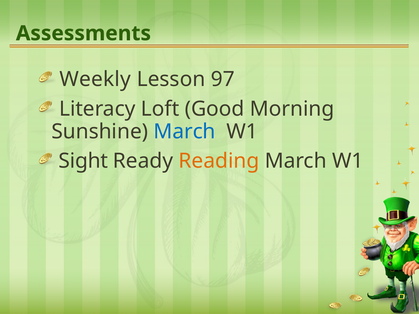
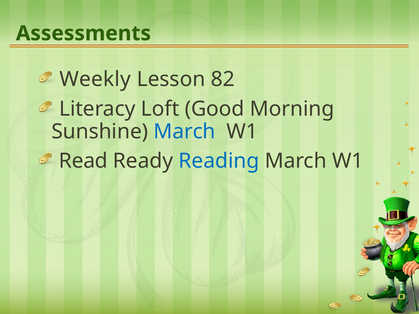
97: 97 -> 82
Sight: Sight -> Read
Reading colour: orange -> blue
